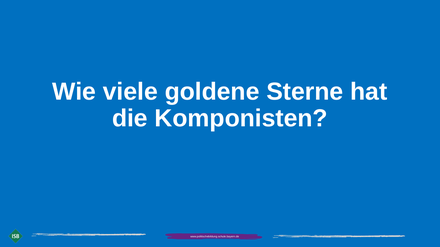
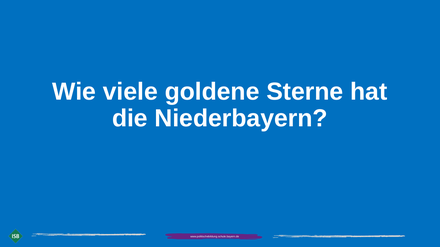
Komponisten: Komponisten -> Niederbayern
